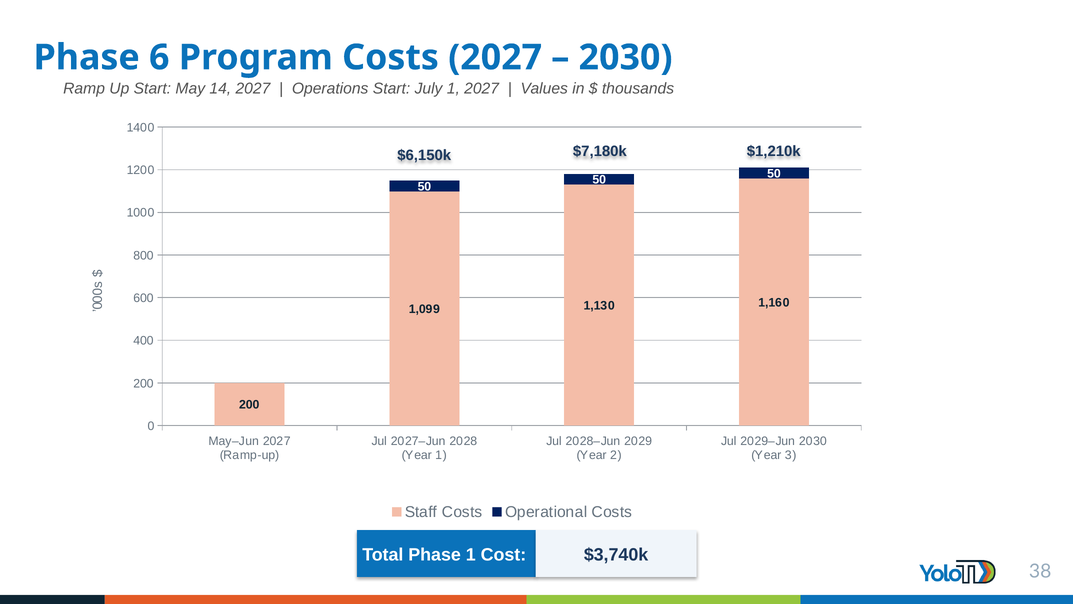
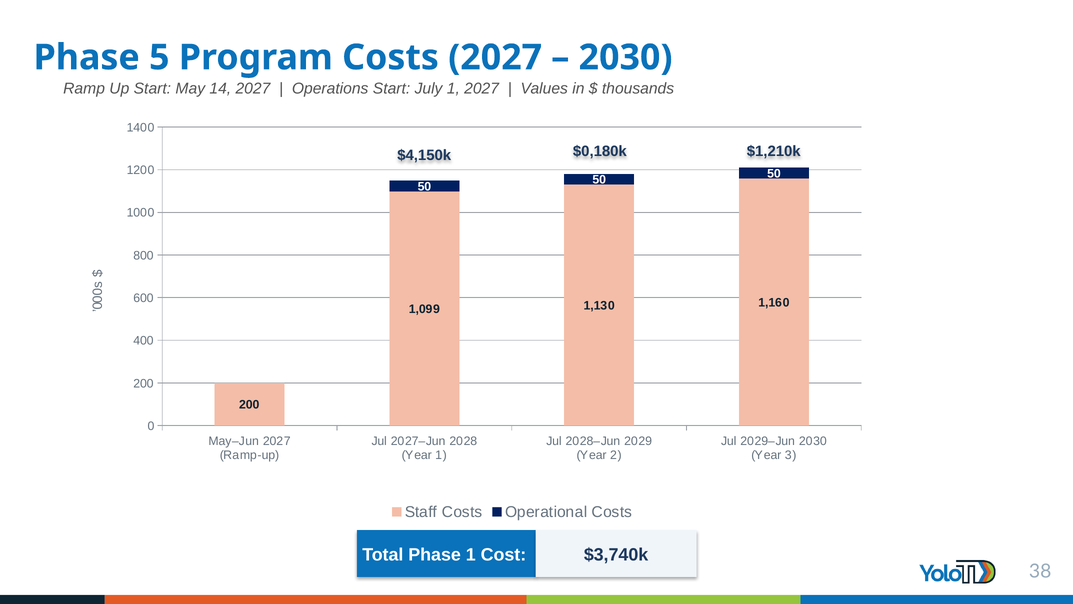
6: 6 -> 5
$7,180k: $7,180k -> $0,180k
$6,150k: $6,150k -> $4,150k
